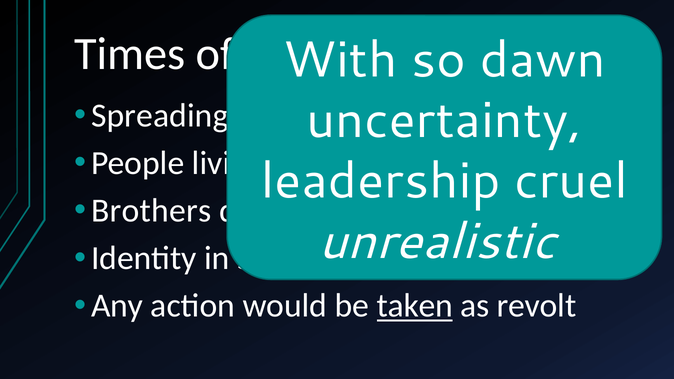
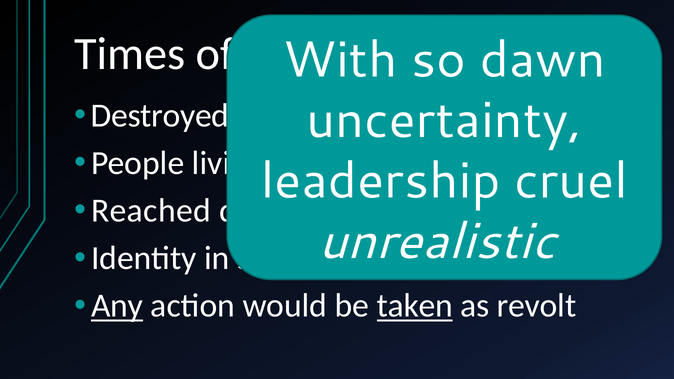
Spreading: Spreading -> Destroyed
Brothers: Brothers -> Reached
Any underline: none -> present
